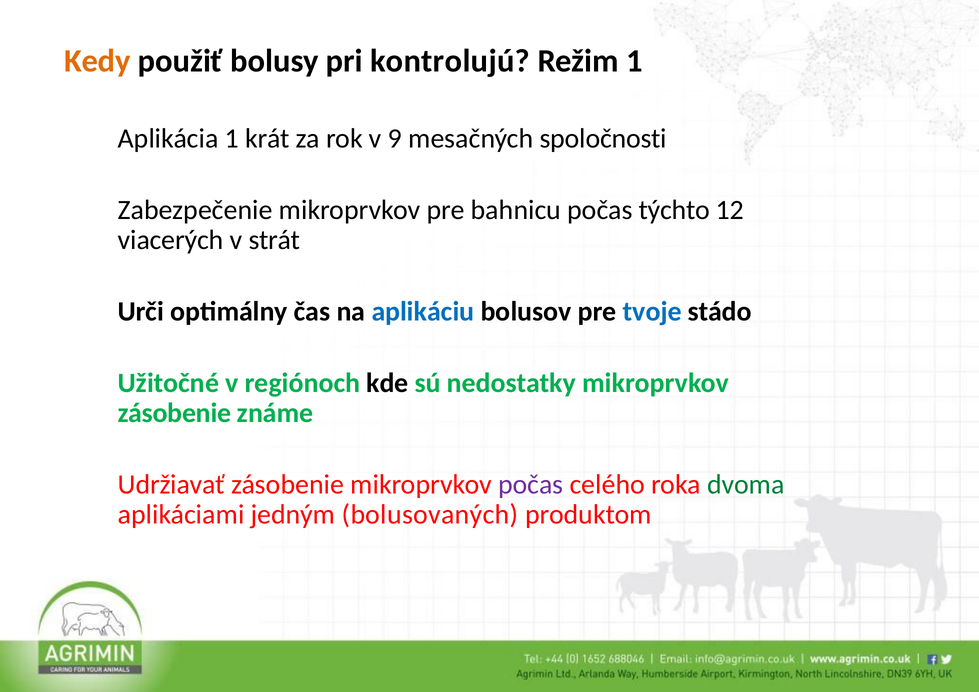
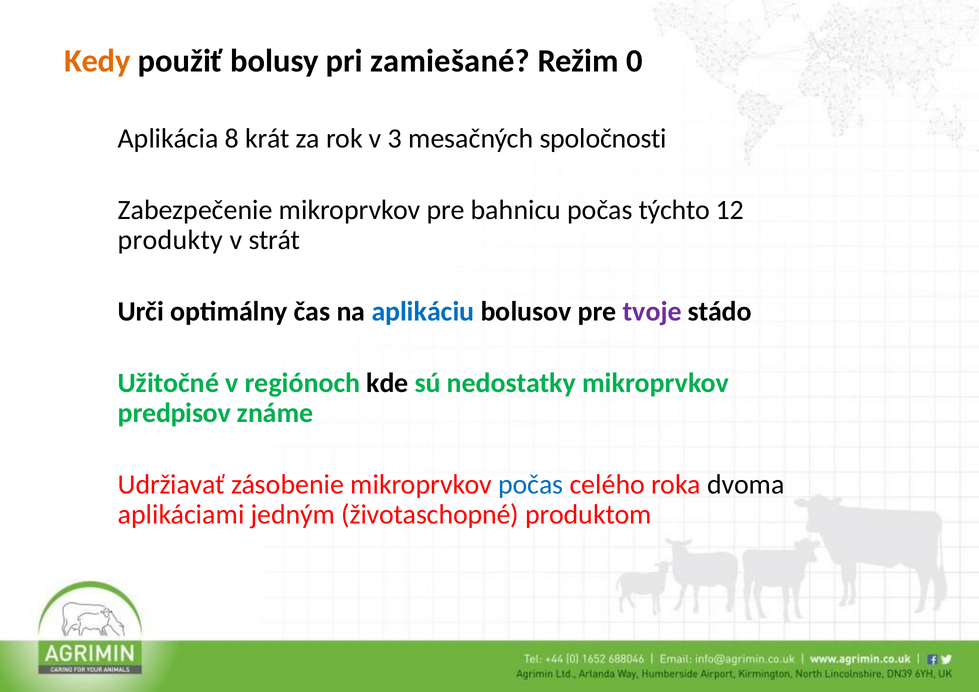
kontrolujú: kontrolujú -> zamiešané
Režim 1: 1 -> 0
Aplikácia 1: 1 -> 8
9: 9 -> 3
viacerých: viacerých -> produkty
tvoje colour: blue -> purple
zásobenie at (174, 413): zásobenie -> predpisov
počas at (531, 485) colour: purple -> blue
dvoma colour: green -> black
bolusovaných: bolusovaných -> životaschopné
